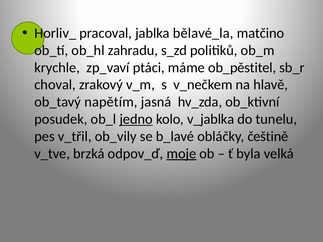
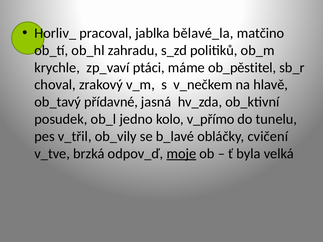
napětím: napětím -> přídavné
jedno underline: present -> none
v_jablka: v_jablka -> v_přímo
češtině: češtině -> cvičení
